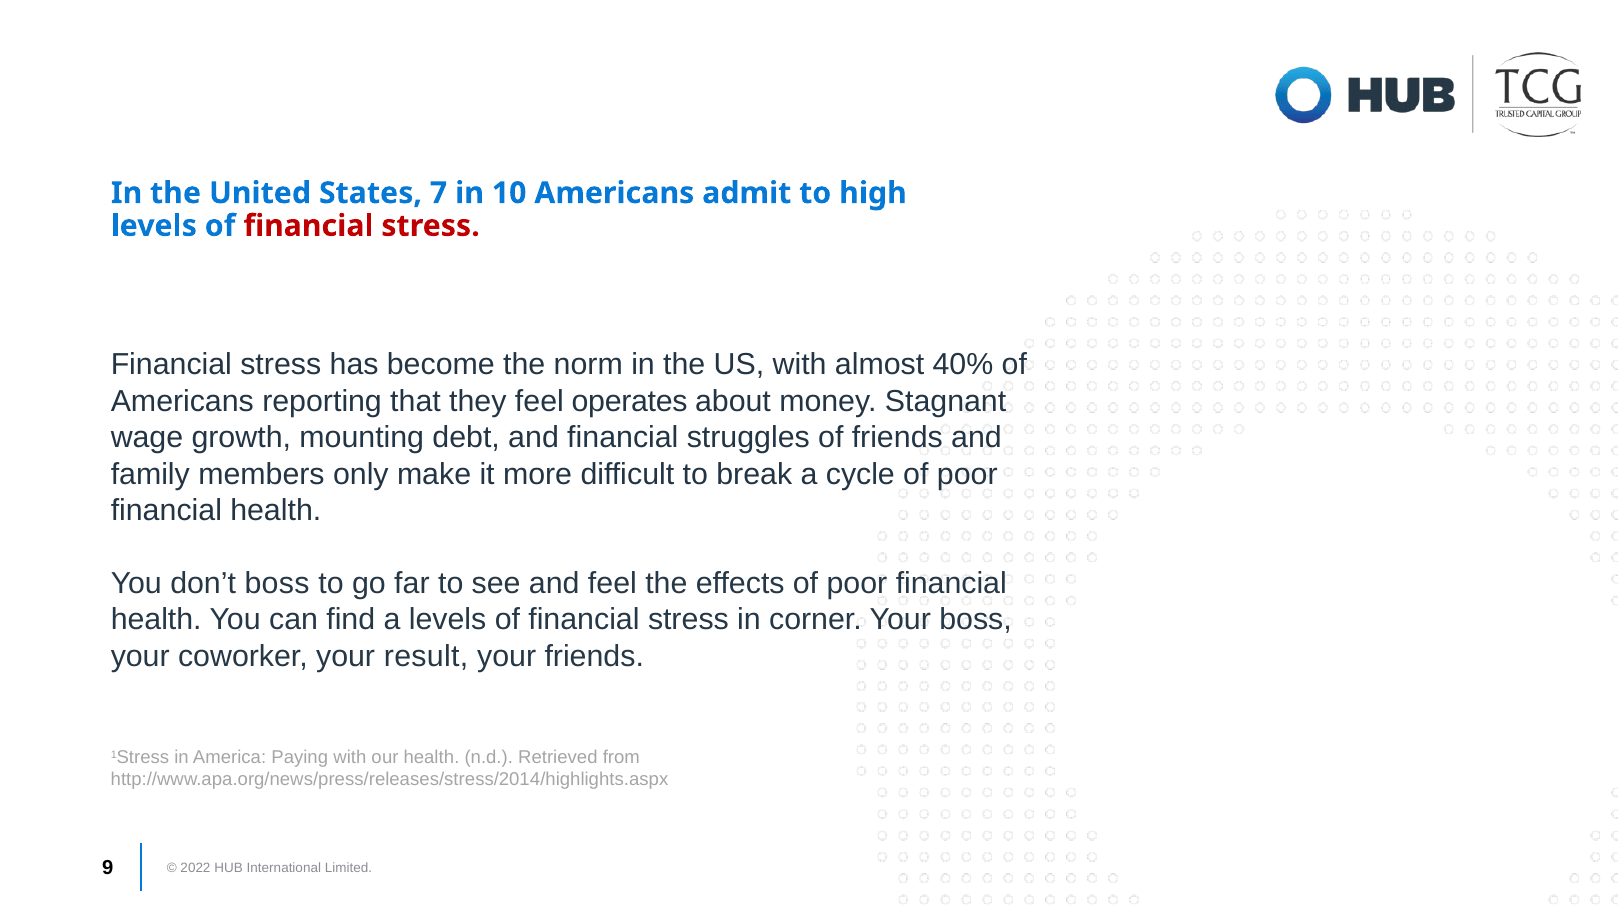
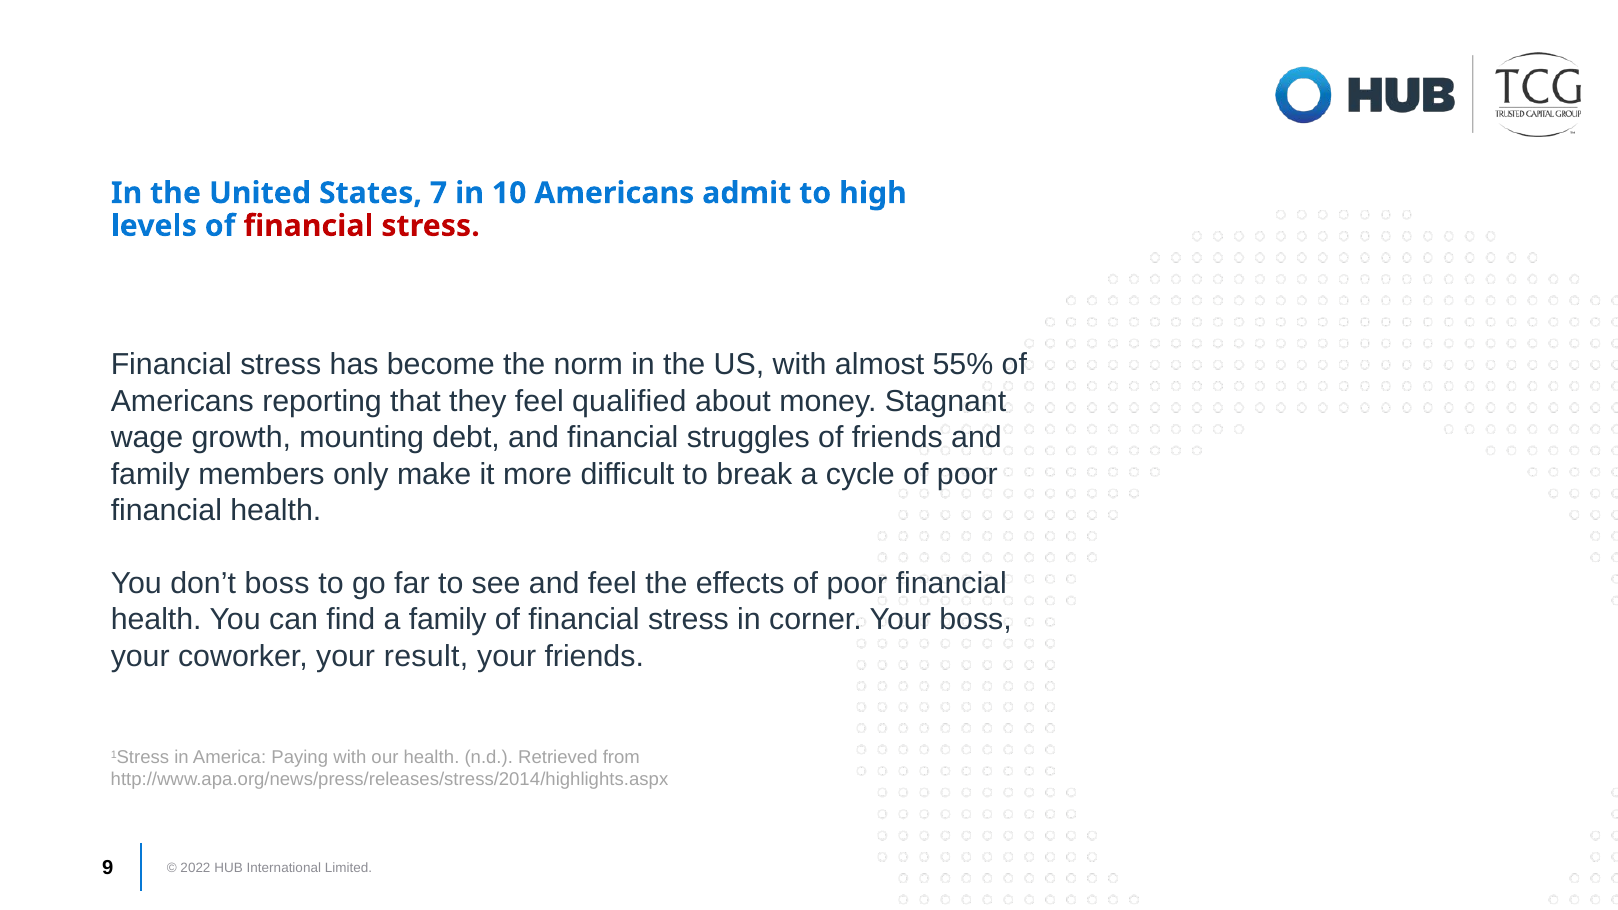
40%: 40% -> 55%
operates: operates -> qualified
a levels: levels -> family
